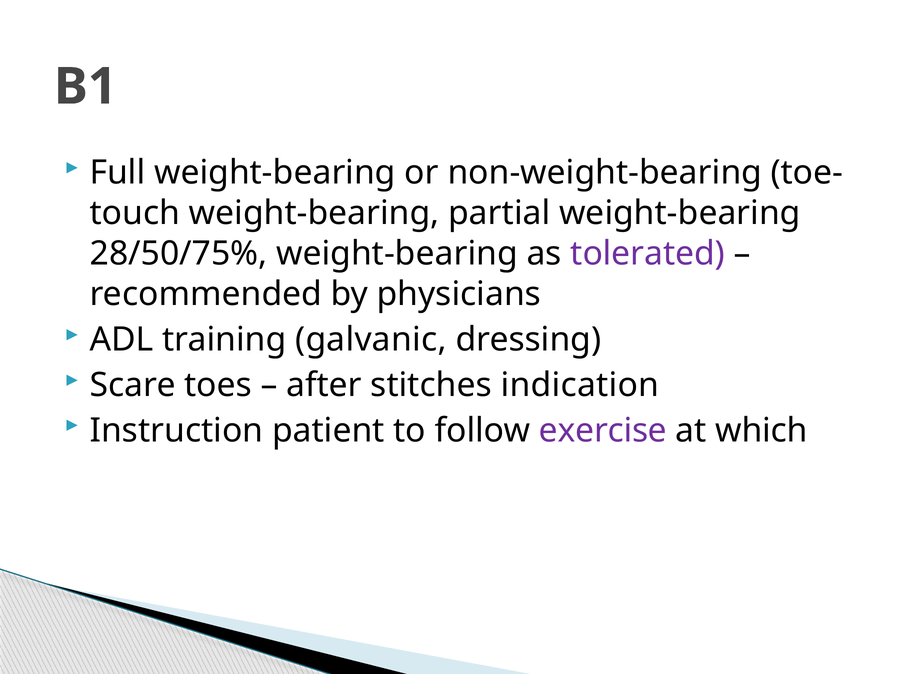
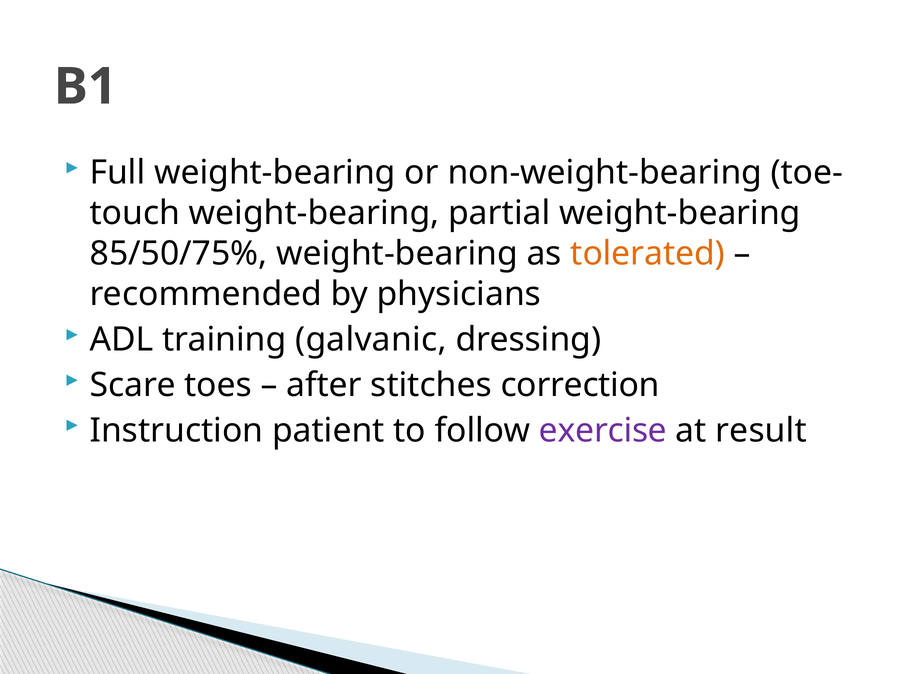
28/50/75%: 28/50/75% -> 85/50/75%
tolerated colour: purple -> orange
indication: indication -> correction
which: which -> result
